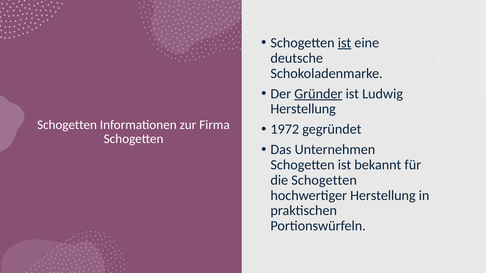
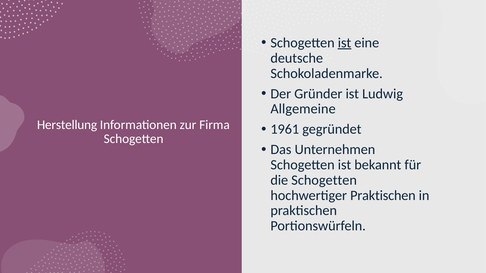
Gründer underline: present -> none
Herstellung at (303, 109): Herstellung -> Allgemeine
Schogetten at (67, 125): Schogetten -> Herstellung
1972: 1972 -> 1961
hochwertiger Herstellung: Herstellung -> Praktischen
